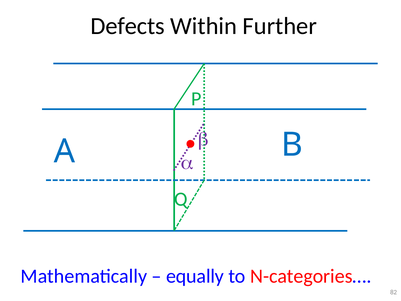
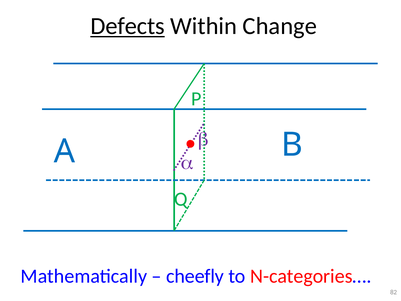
Defects underline: none -> present
Further: Further -> Change
equally: equally -> cheefly
